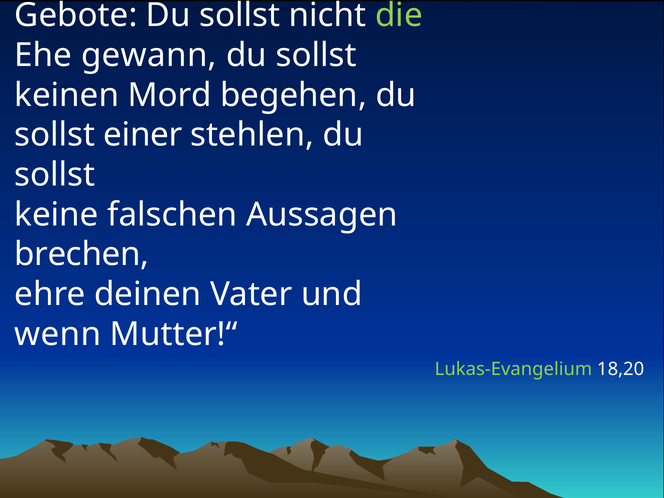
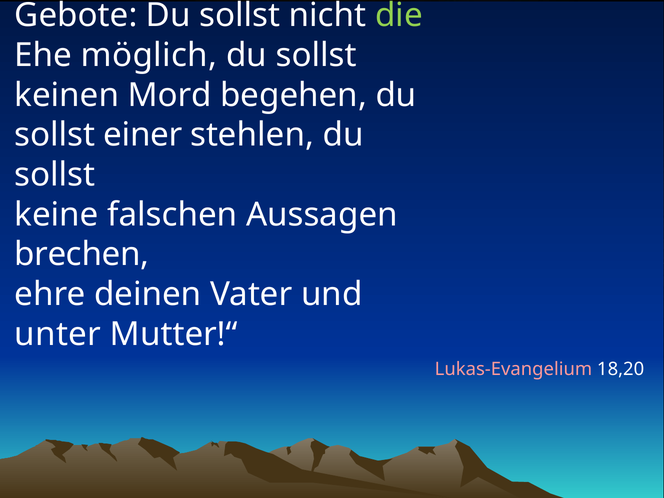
gewann: gewann -> möglich
wenn: wenn -> unter
Lukas-Evangelium colour: light green -> pink
